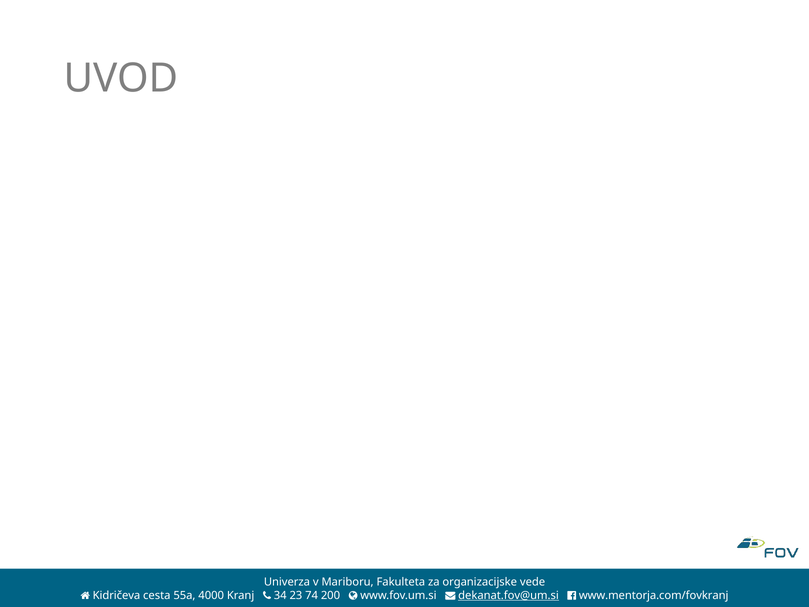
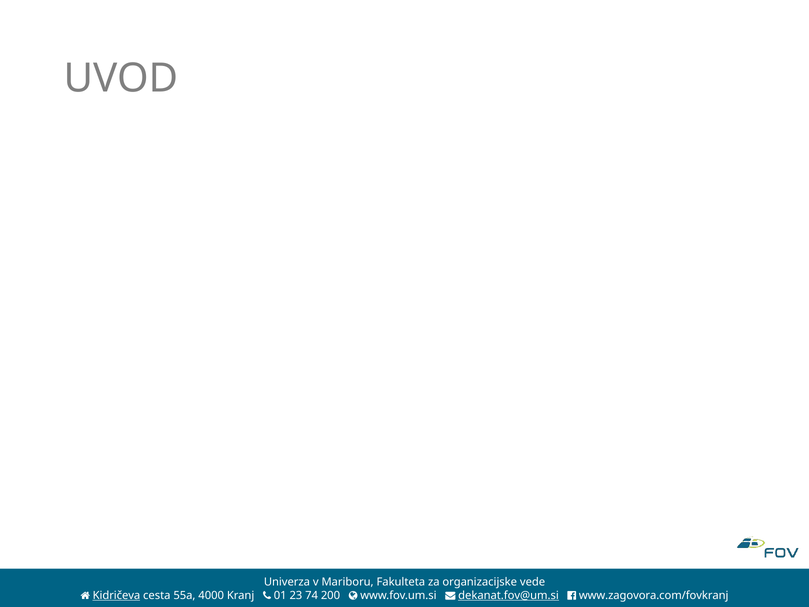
Kidričeva underline: none -> present
34: 34 -> 01
www.mentorja.com/fovkranj: www.mentorja.com/fovkranj -> www.zagovora.com/fovkranj
